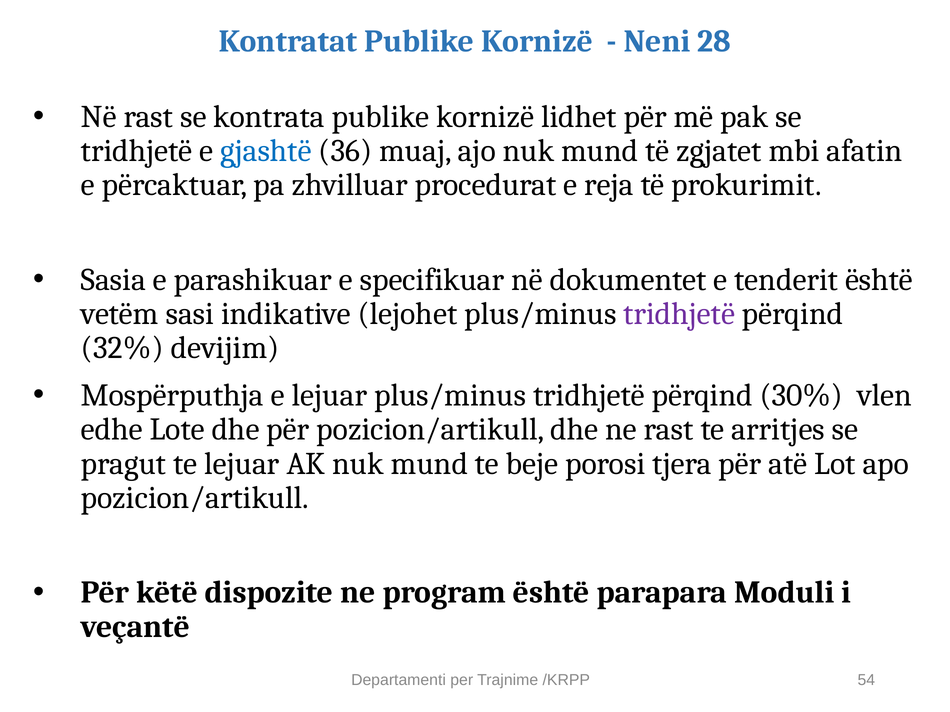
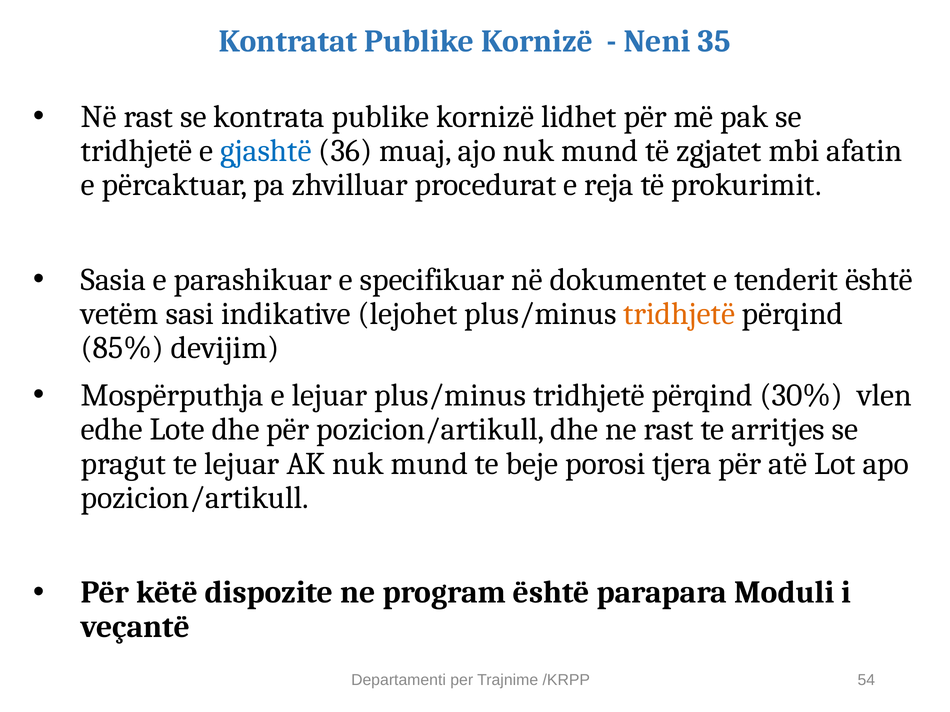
28: 28 -> 35
tridhjetë at (679, 314) colour: purple -> orange
32%: 32% -> 85%
